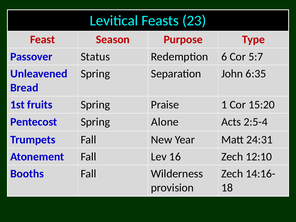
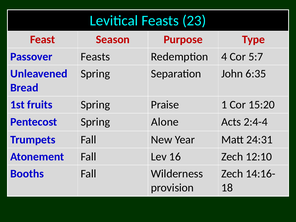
Passover Status: Status -> Feasts
6: 6 -> 4
2:5-4: 2:5-4 -> 2:4-4
